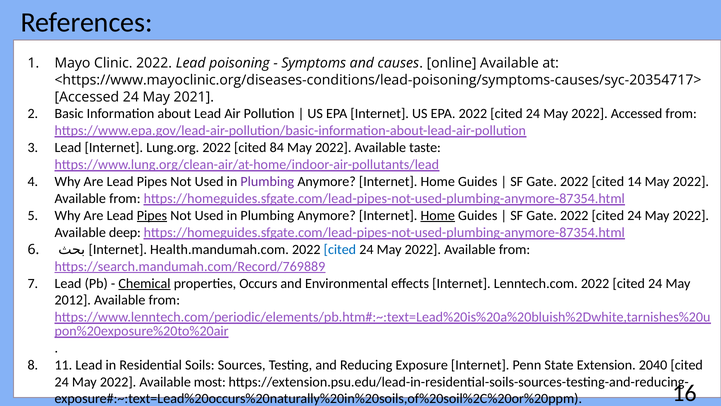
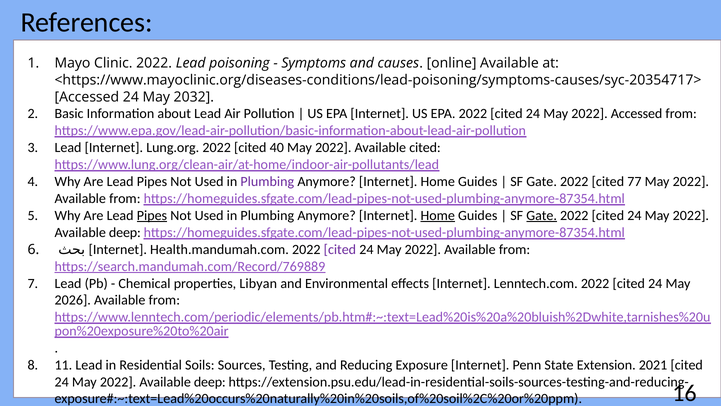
2021: 2021 -> 2032
84: 84 -> 40
Available taste: taste -> cited
14: 14 -> 77
Gate at (542, 215) underline: none -> present
cited at (340, 249) colour: blue -> purple
Chemical underline: present -> none
Occurs: Occurs -> Libyan
2012: 2012 -> 2026
2040: 2040 -> 2021
most at (210, 382): most -> deep
